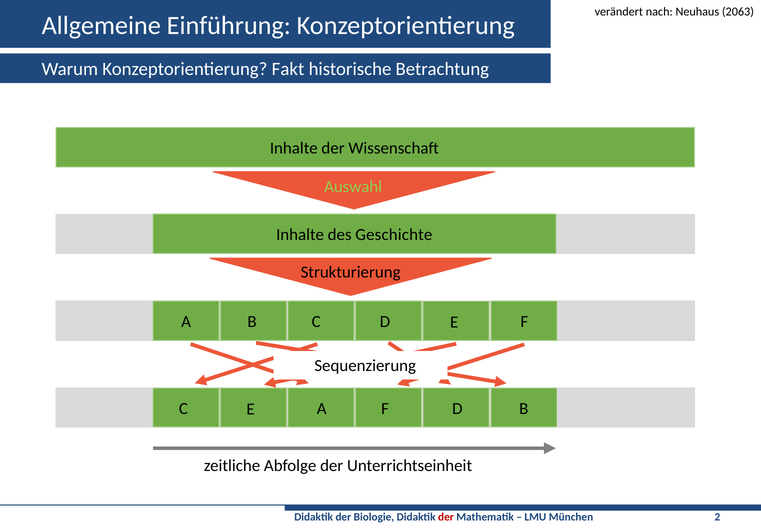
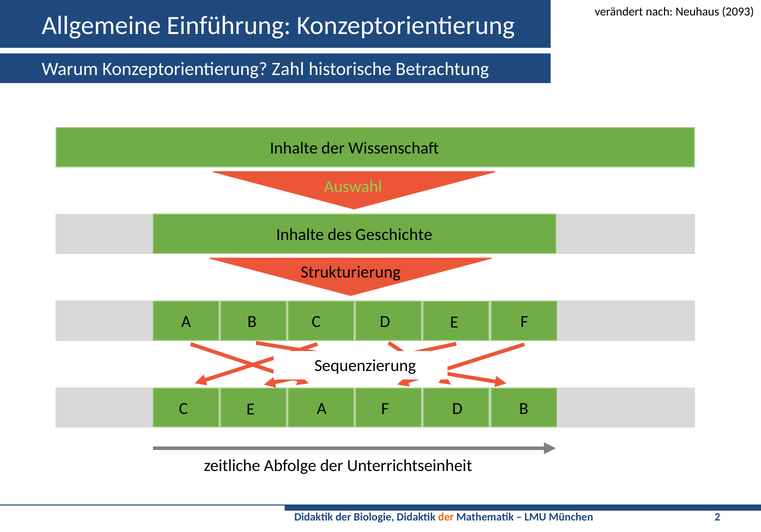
2063: 2063 -> 2093
Fakt: Fakt -> Zahl
der at (446, 517) colour: red -> orange
